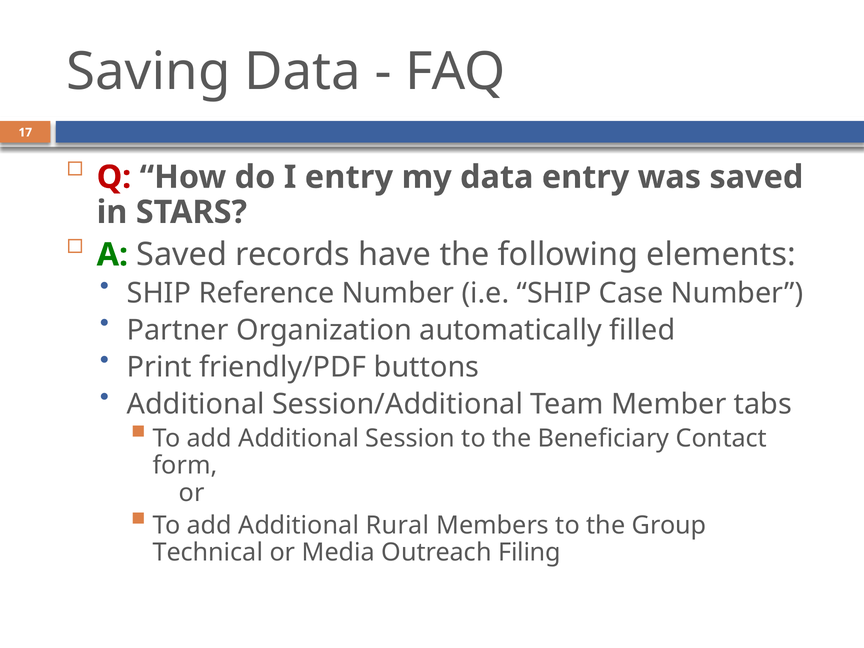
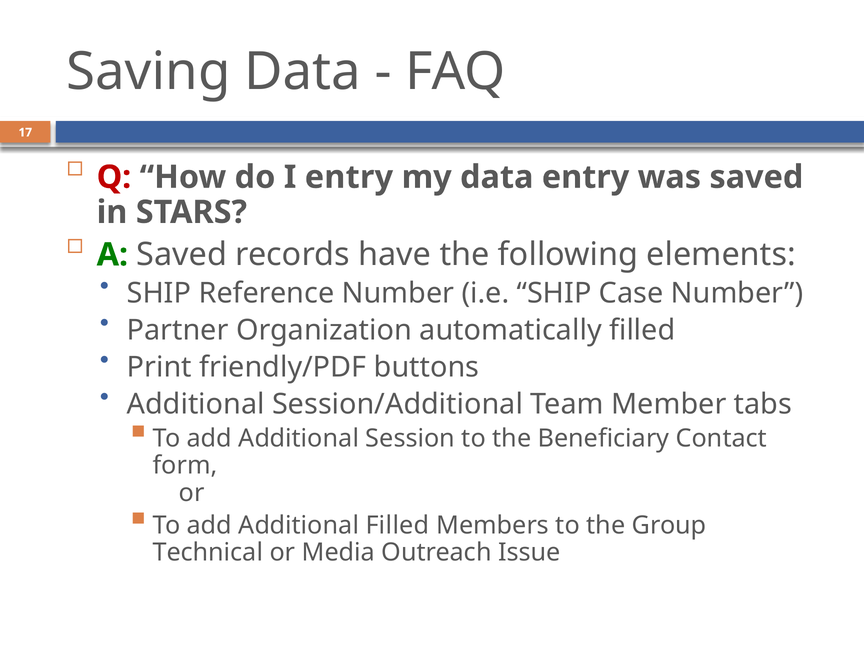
Additional Rural: Rural -> Filled
Filing: Filing -> Issue
